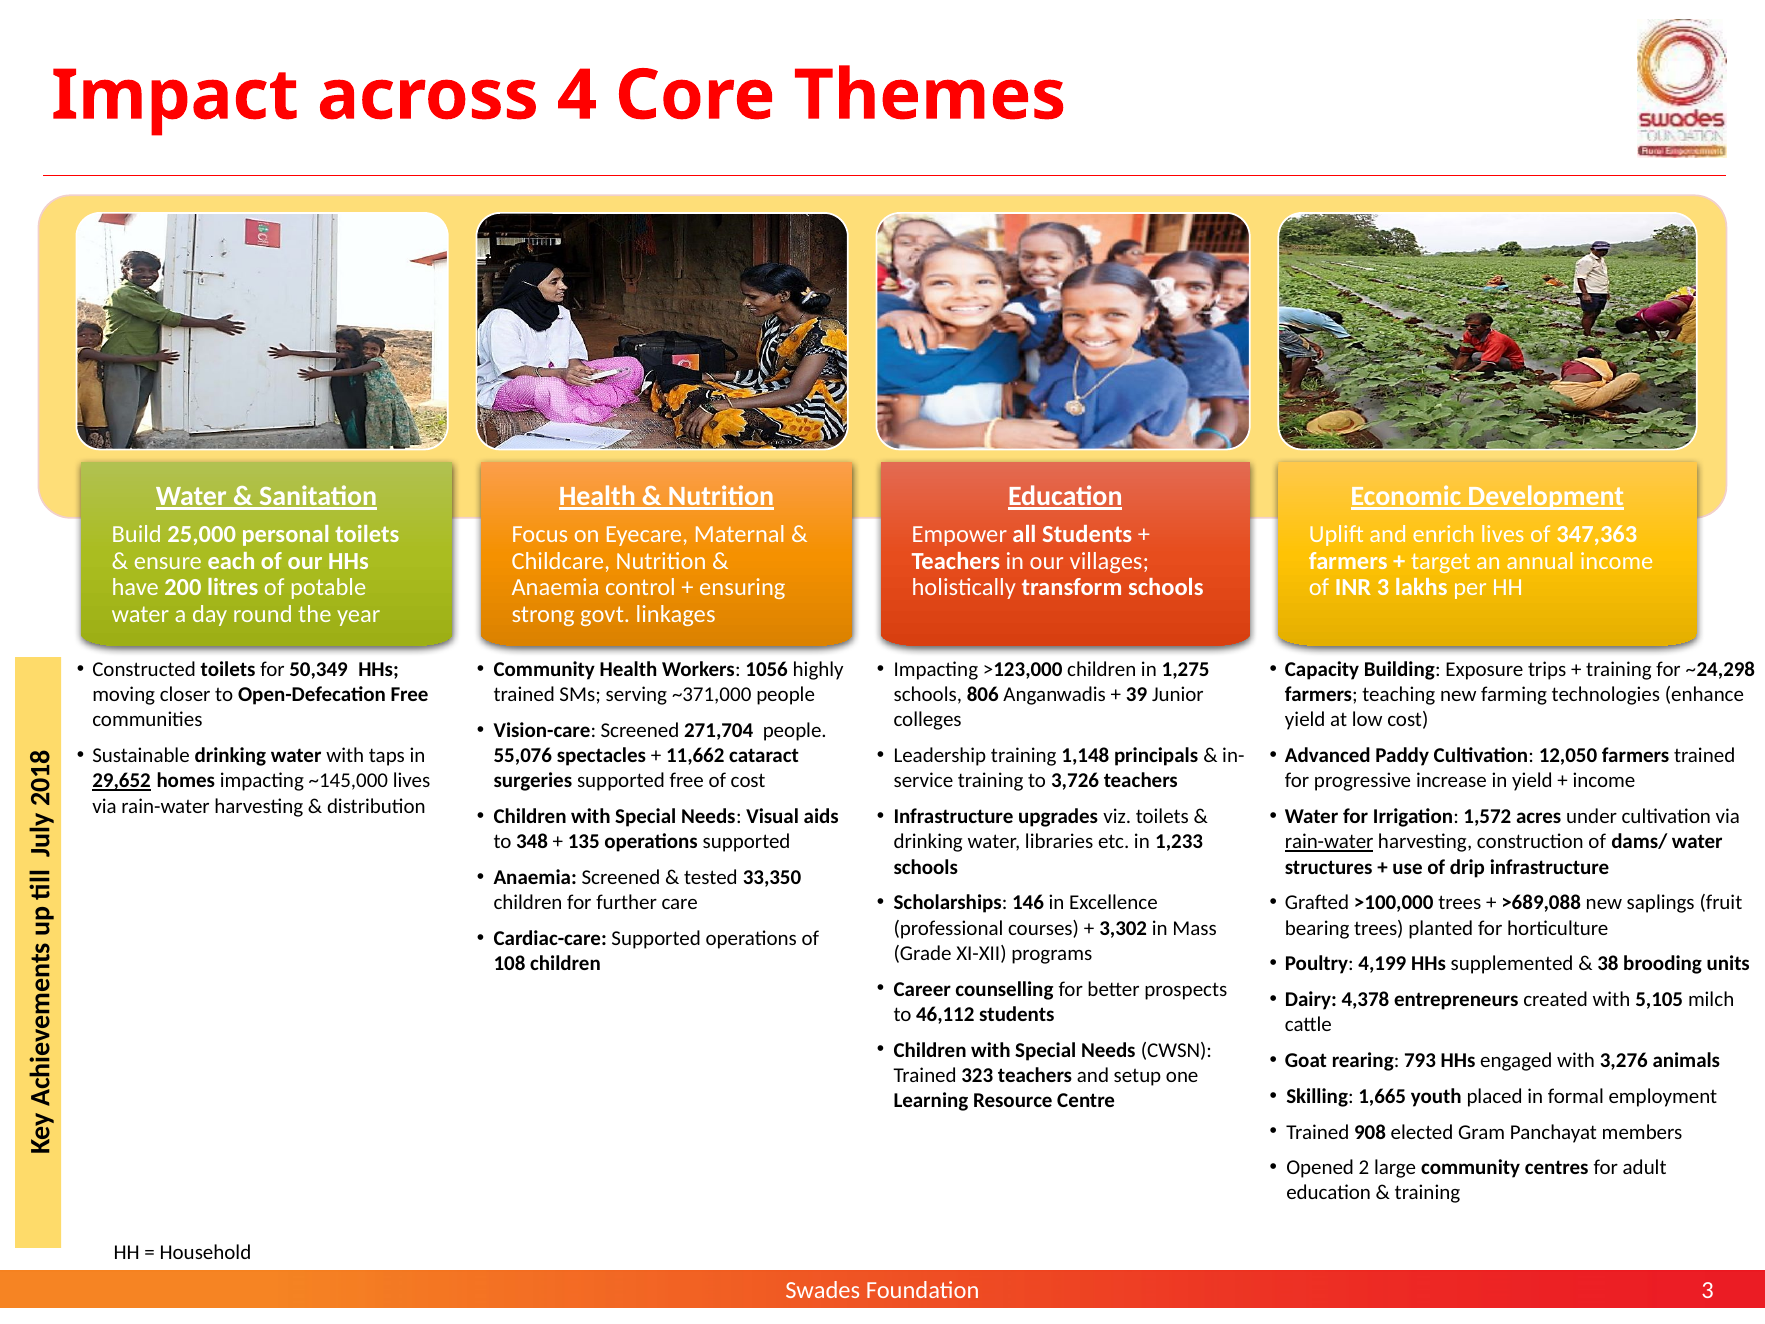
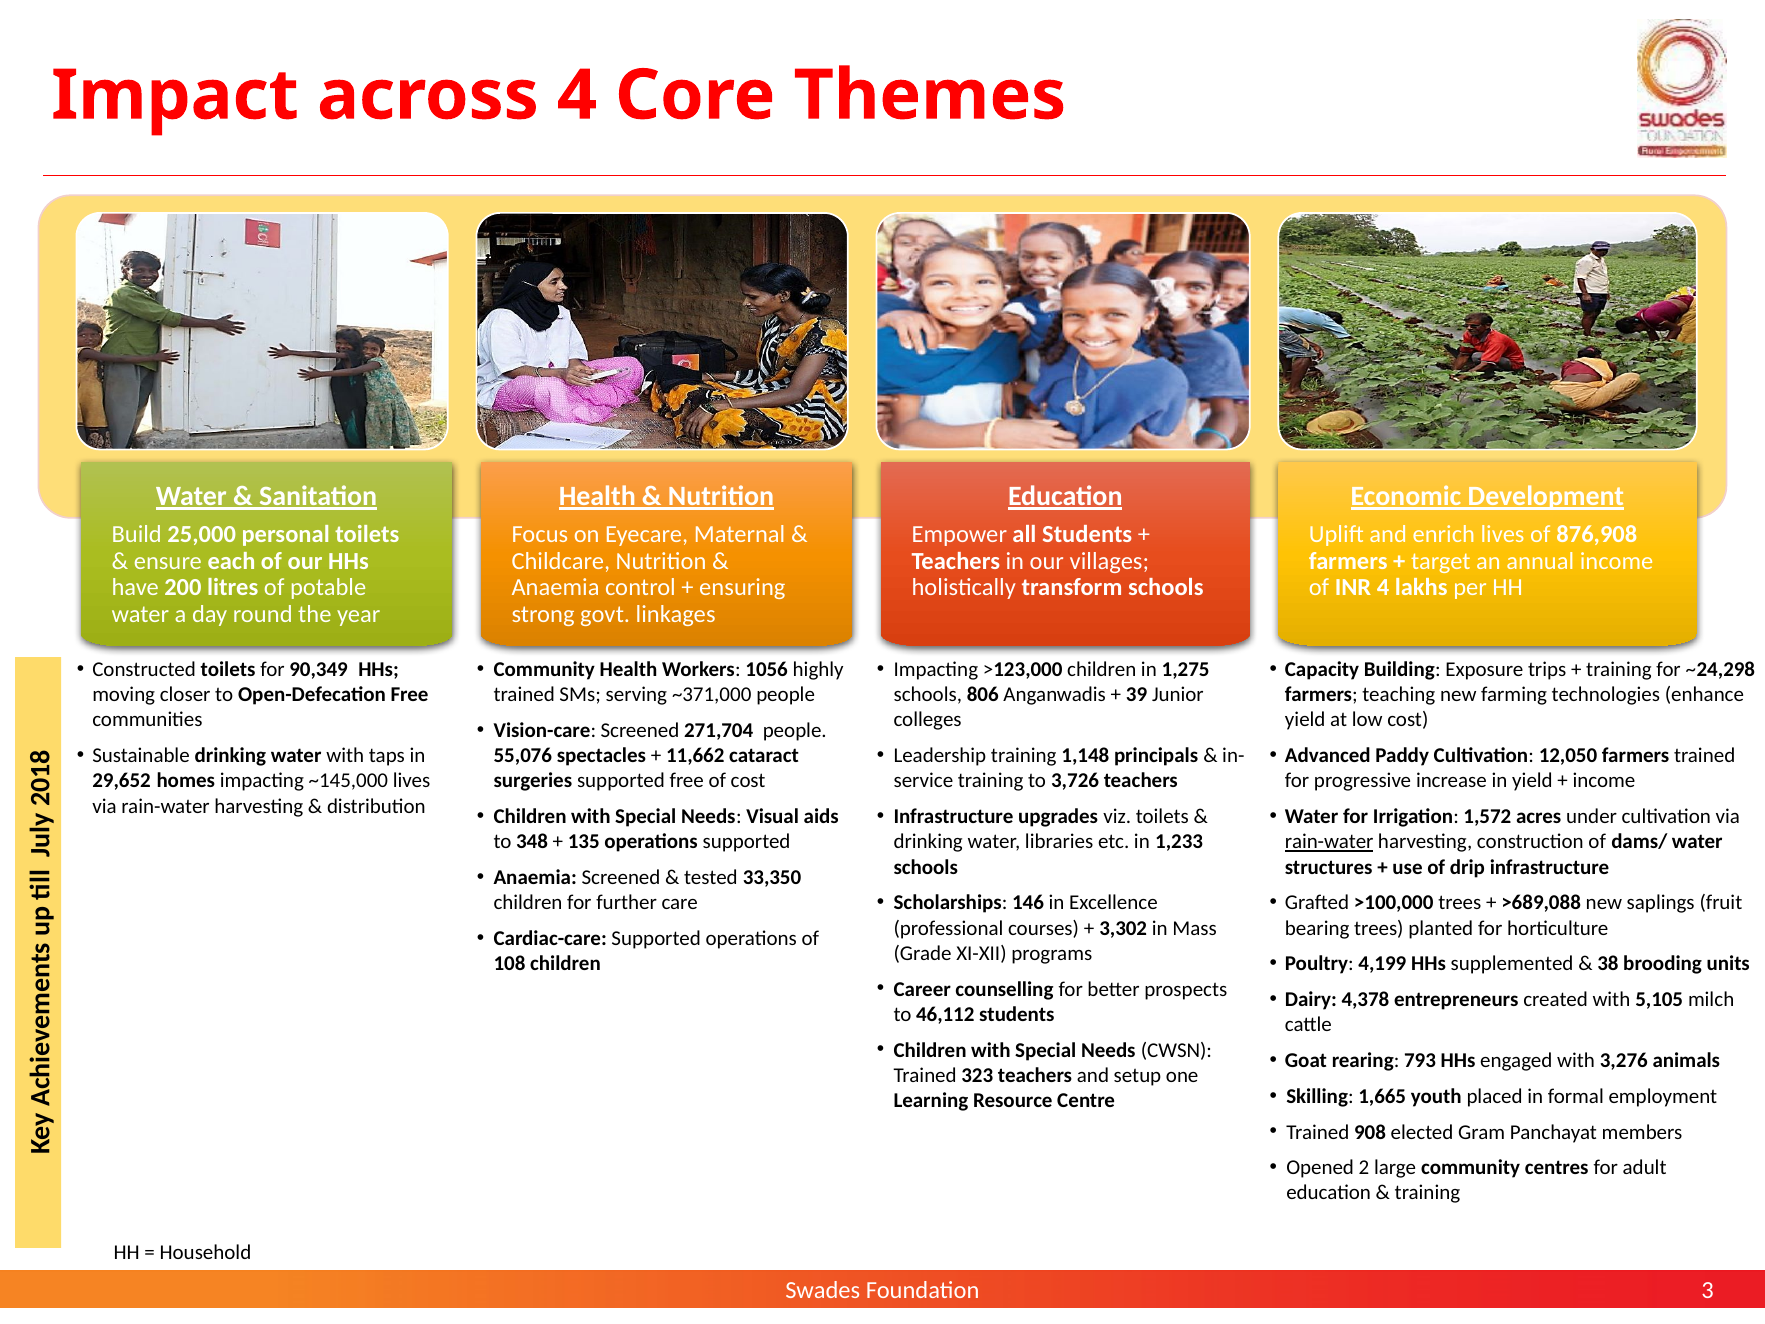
347,363: 347,363 -> 876,908
INR 3: 3 -> 4
50,349: 50,349 -> 90,349
29,652 underline: present -> none
